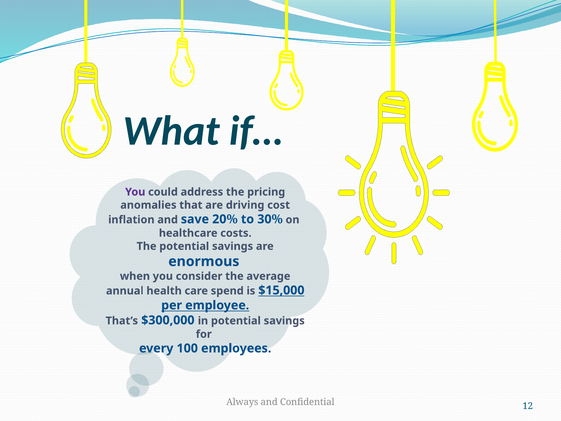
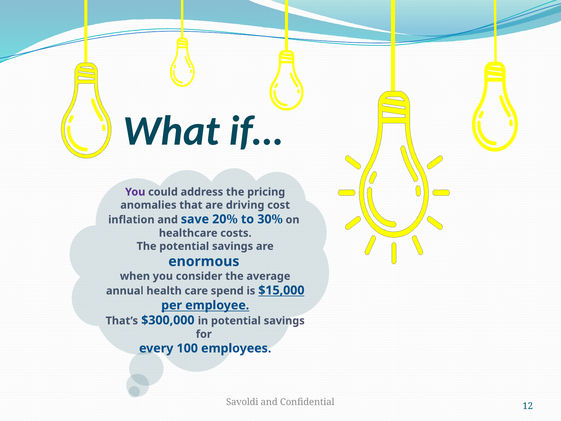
Always: Always -> Savoldi
